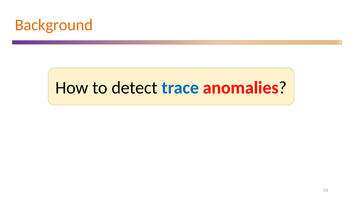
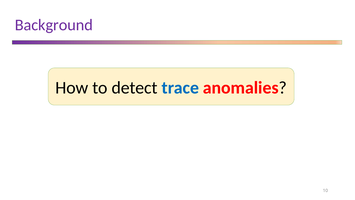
Background colour: orange -> purple
